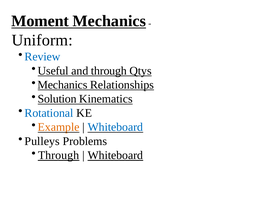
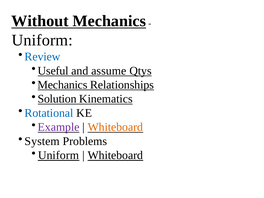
Moment: Moment -> Without
and through: through -> assume
Example colour: orange -> purple
Whiteboard at (115, 127) colour: blue -> orange
Pulleys: Pulleys -> System
Through at (59, 155): Through -> Uniform
